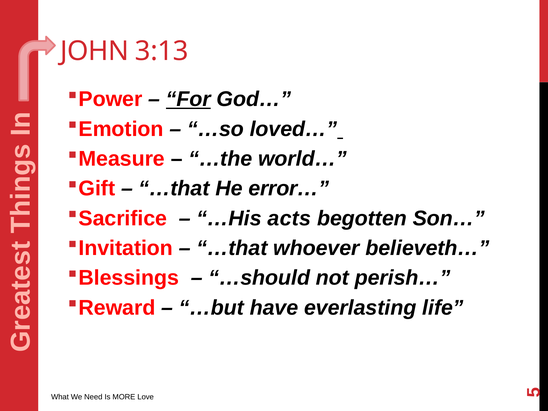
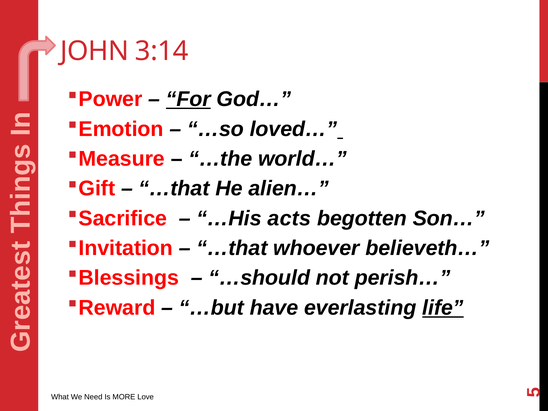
3:13: 3:13 -> 3:14
error…: error… -> alien…
life underline: none -> present
